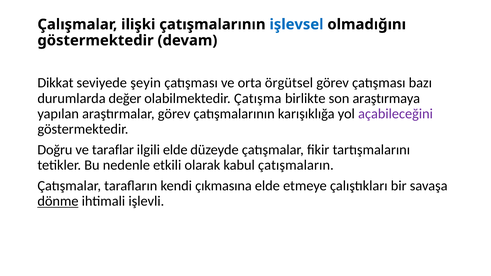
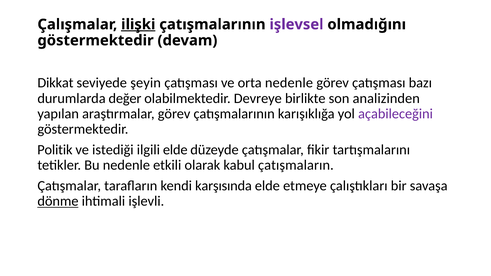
ilişki underline: none -> present
işlevsel colour: blue -> purple
orta örgütsel: örgütsel -> nedenle
Çatışma: Çatışma -> Devreye
araştırmaya: araştırmaya -> analizinden
Doğru: Doğru -> Politik
taraflar: taraflar -> istediği
çıkmasına: çıkmasına -> karşısında
